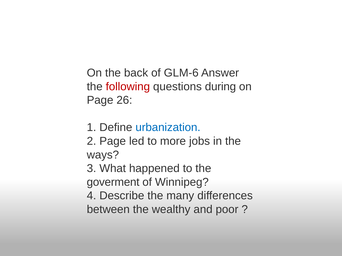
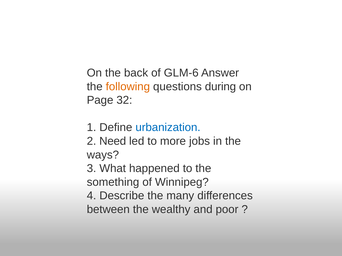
following colour: red -> orange
26: 26 -> 32
2 Page: Page -> Need
goverment: goverment -> something
